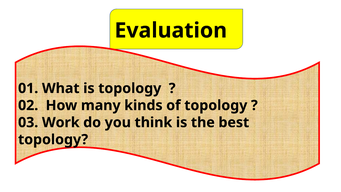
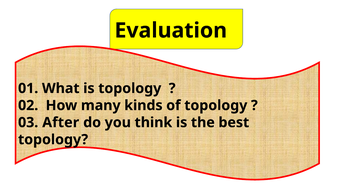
Work: Work -> After
